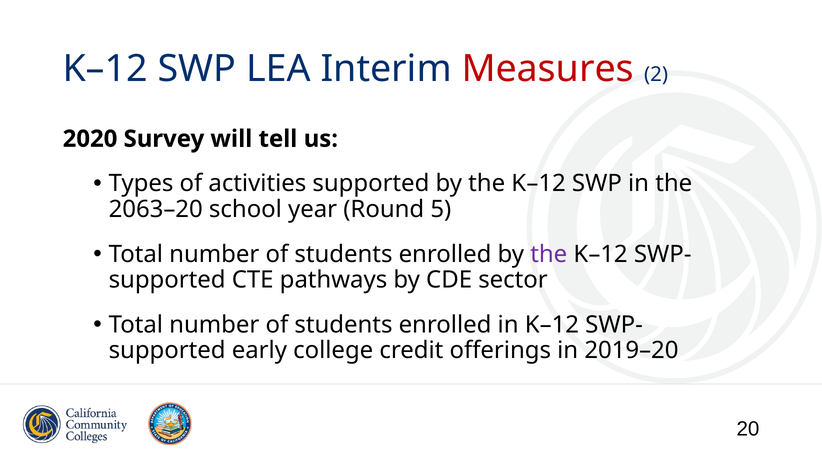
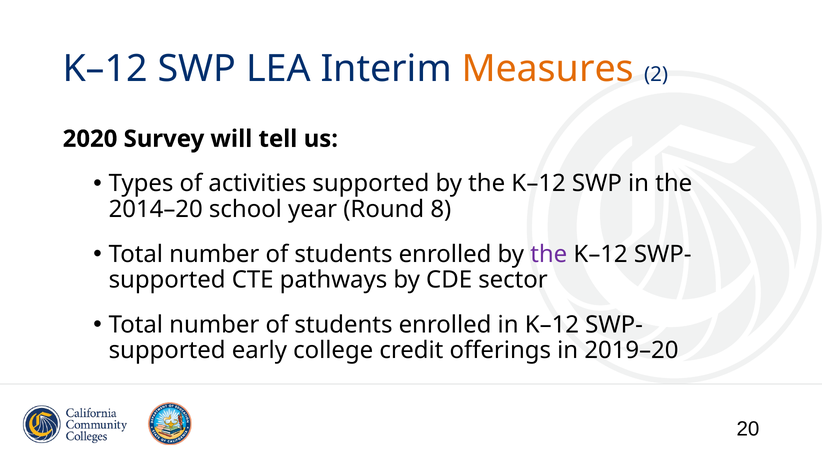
Measures colour: red -> orange
2063–20: 2063–20 -> 2014–20
5: 5 -> 8
